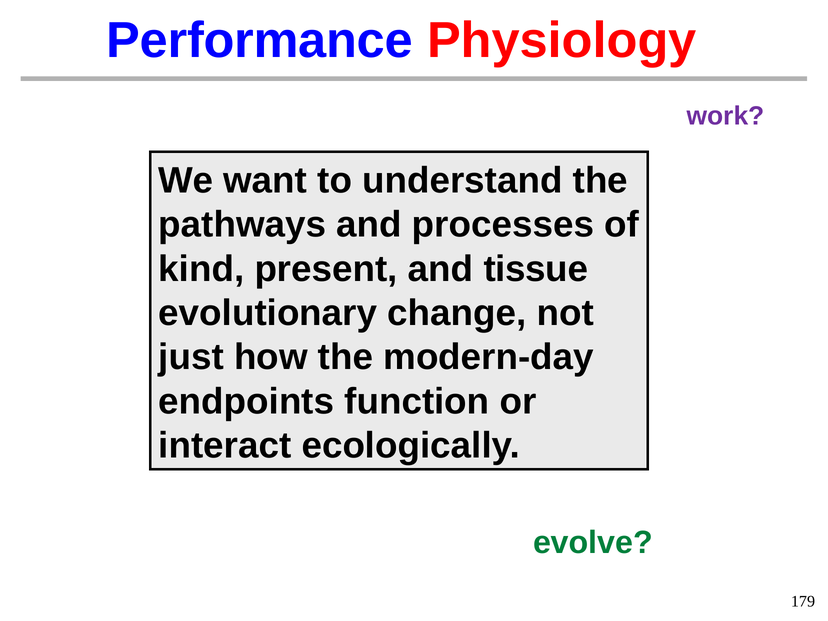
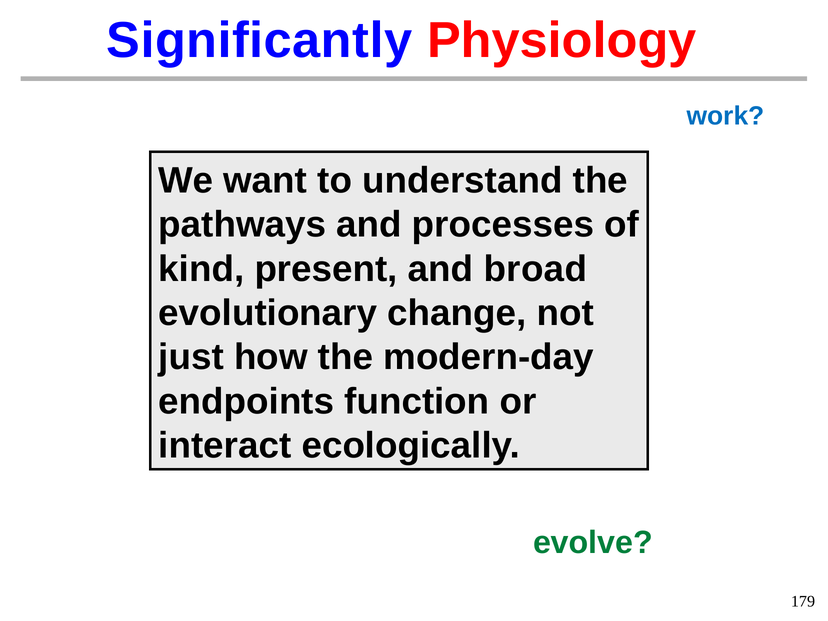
Performance: Performance -> Significantly
work at (726, 116) colour: purple -> blue
tissue: tissue -> broad
